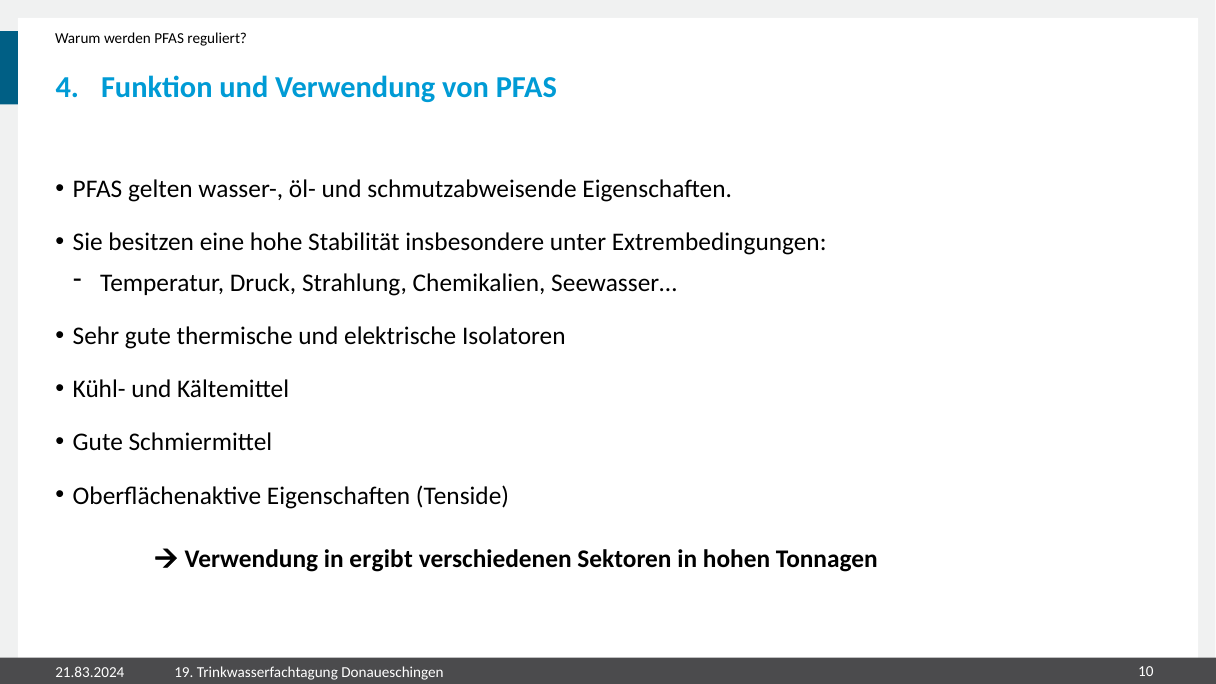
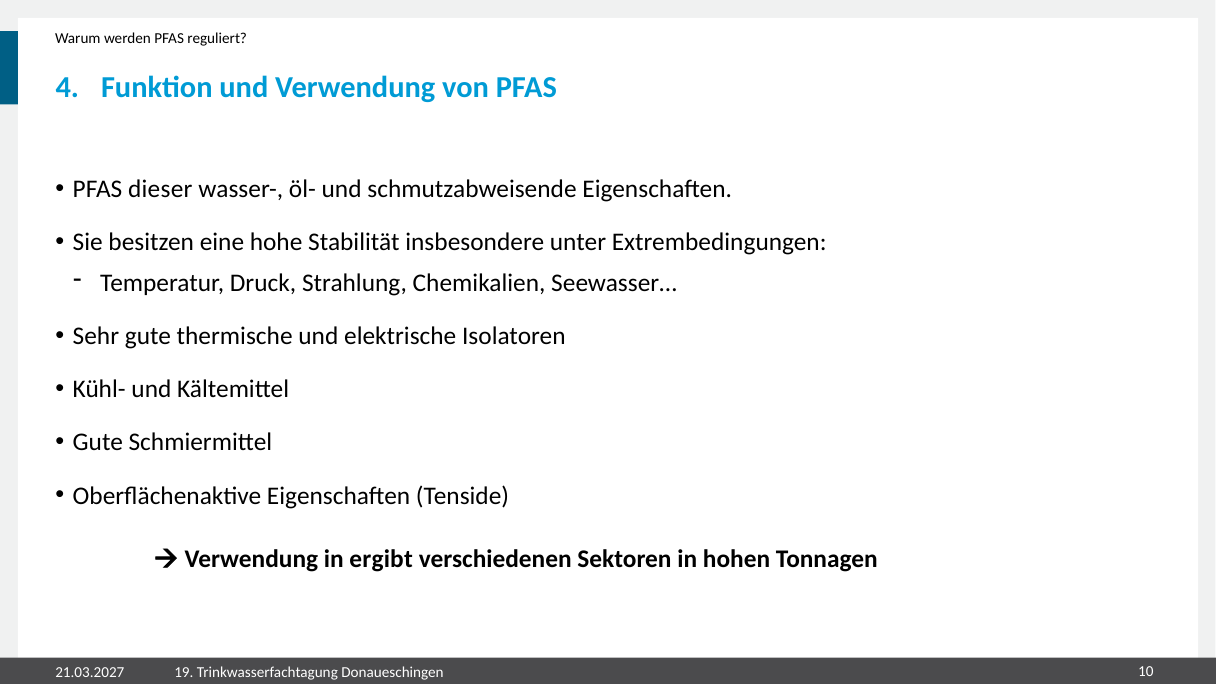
gelten: gelten -> dieser
21.83.2024: 21.83.2024 -> 21.03.2027
